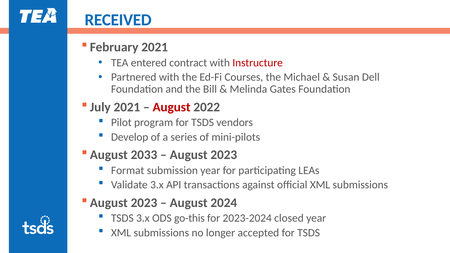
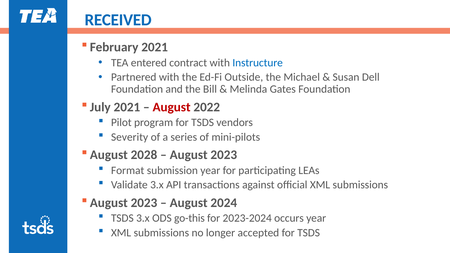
Instructure colour: red -> blue
Courses: Courses -> Outside
Develop: Develop -> Severity
2033: 2033 -> 2028
closed: closed -> occurs
